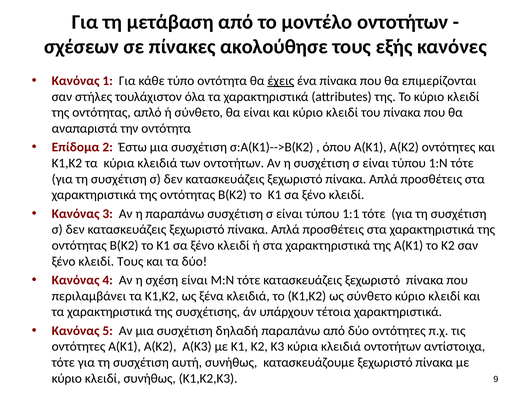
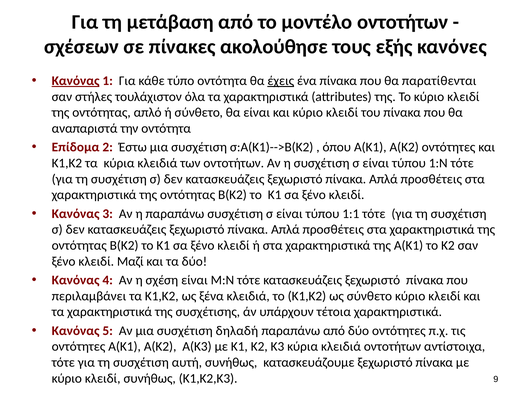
Κανόνας at (76, 81) underline: none -> present
επιμερίζονται: επιμερίζονται -> παρατίθενται
κλειδί Τους: Τους -> Μαζί
